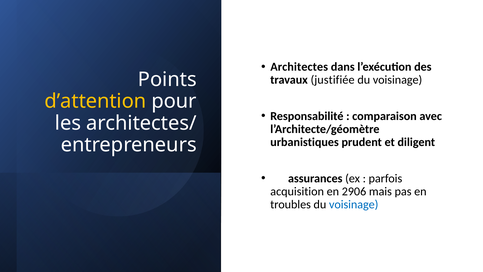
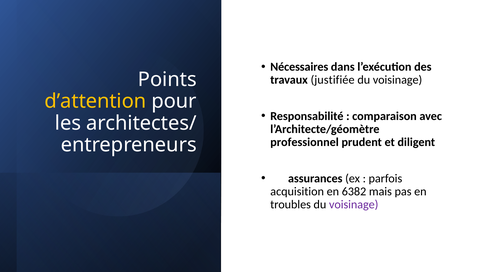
Architectes: Architectes -> Nécessaires
urbanistiques: urbanistiques -> professionnel
2906: 2906 -> 6382
voisinage at (354, 204) colour: blue -> purple
